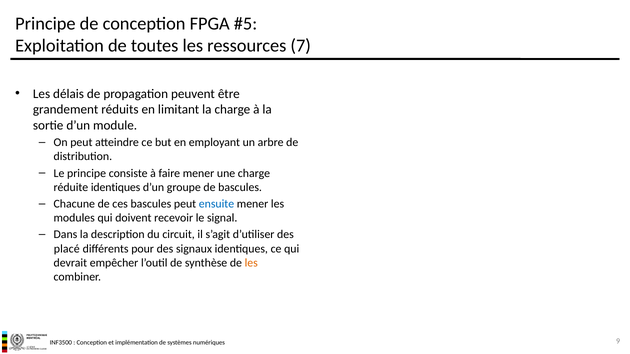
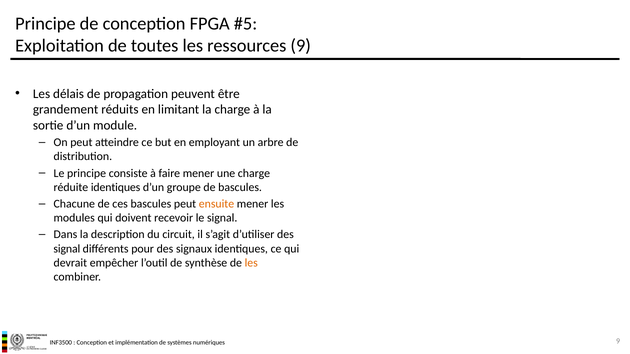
ressources 7: 7 -> 9
ensuite colour: blue -> orange
placé at (67, 249): placé -> signal
